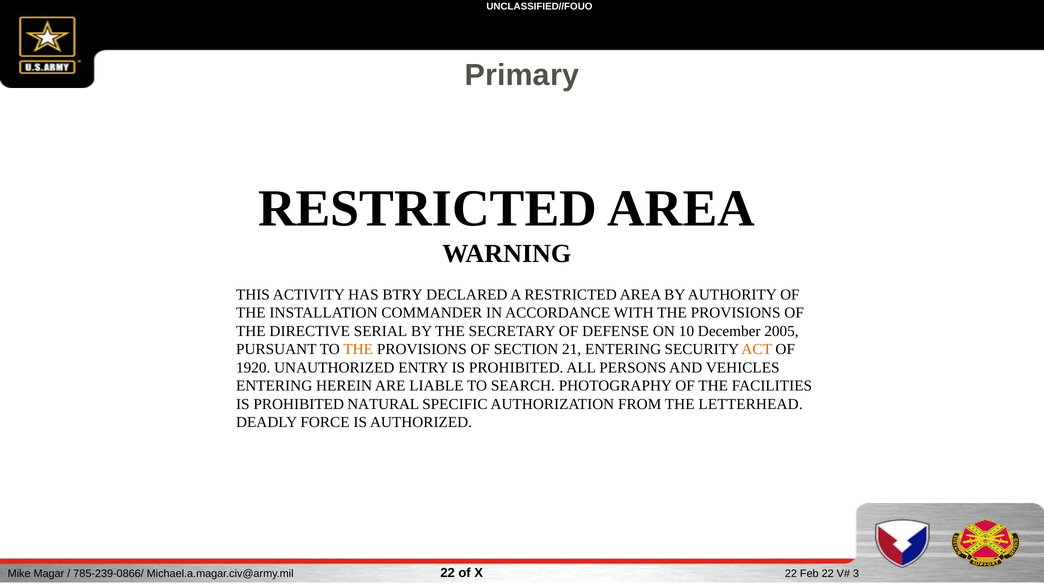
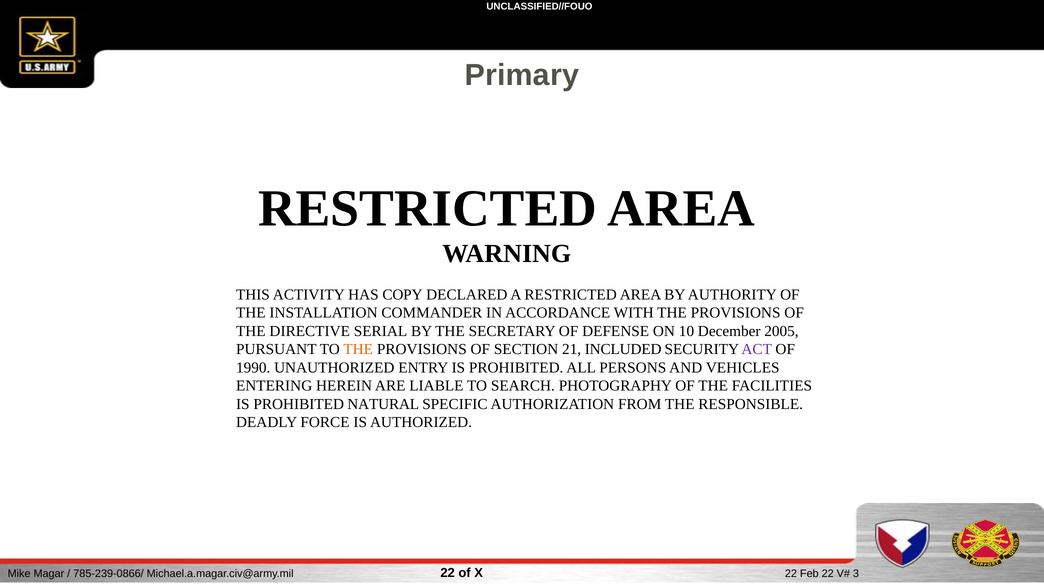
BTRY: BTRY -> COPY
21 ENTERING: ENTERING -> INCLUDED
ACT colour: orange -> purple
1920: 1920 -> 1990
LETTERHEAD: LETTERHEAD -> RESPONSIBLE
